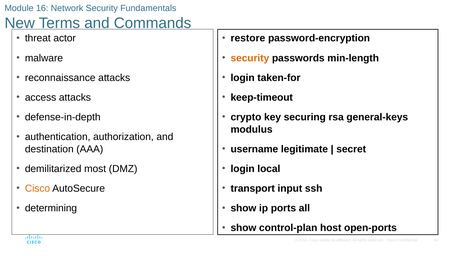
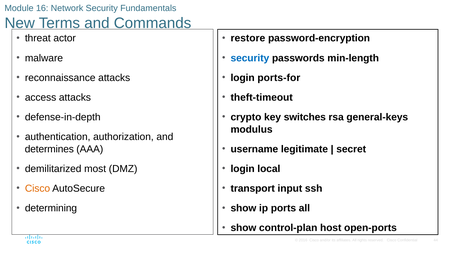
security at (250, 58) colour: orange -> blue
taken-for: taken-for -> ports-for
keep-timeout: keep-timeout -> theft-timeout
securing: securing -> switches
destination: destination -> determines
